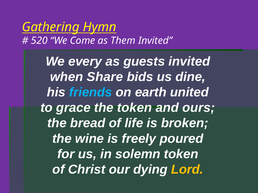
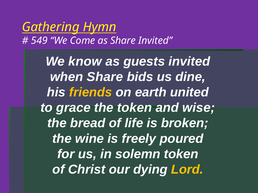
520: 520 -> 549
as Them: Them -> Share
every: every -> know
friends colour: light blue -> yellow
ours: ours -> wise
